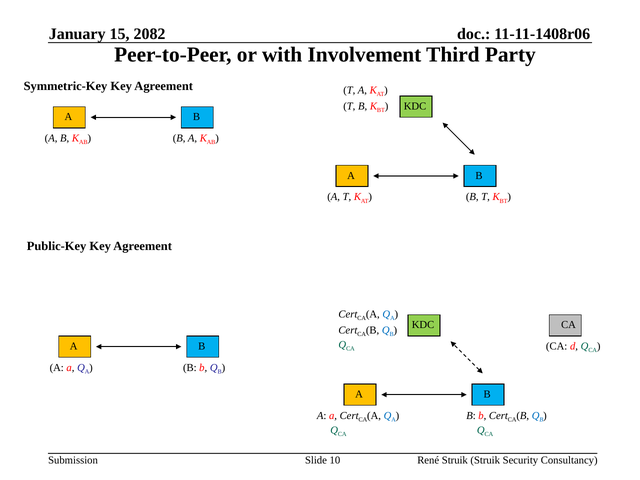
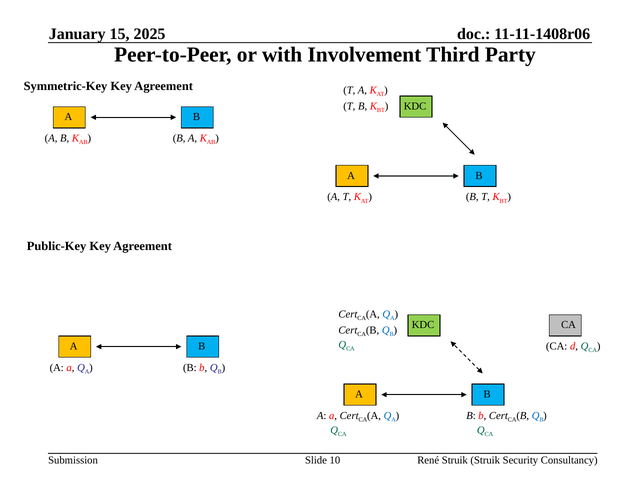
2082: 2082 -> 2025
